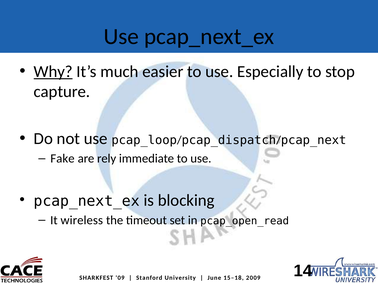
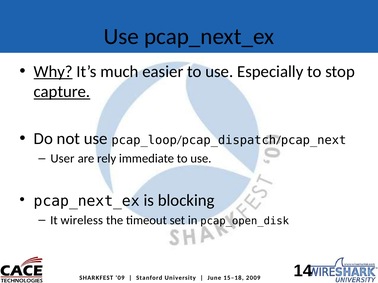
capture underline: none -> present
Fake: Fake -> User
pcap_open_read: pcap_open_read -> pcap_open_disk
